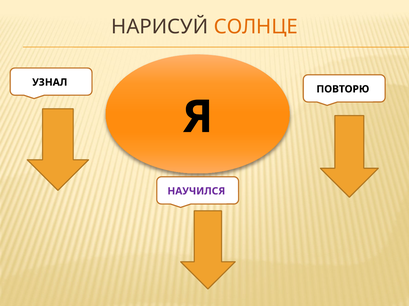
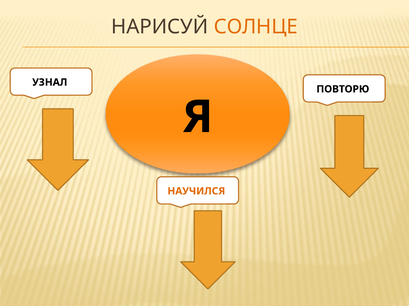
НАУЧИЛСЯ colour: purple -> orange
